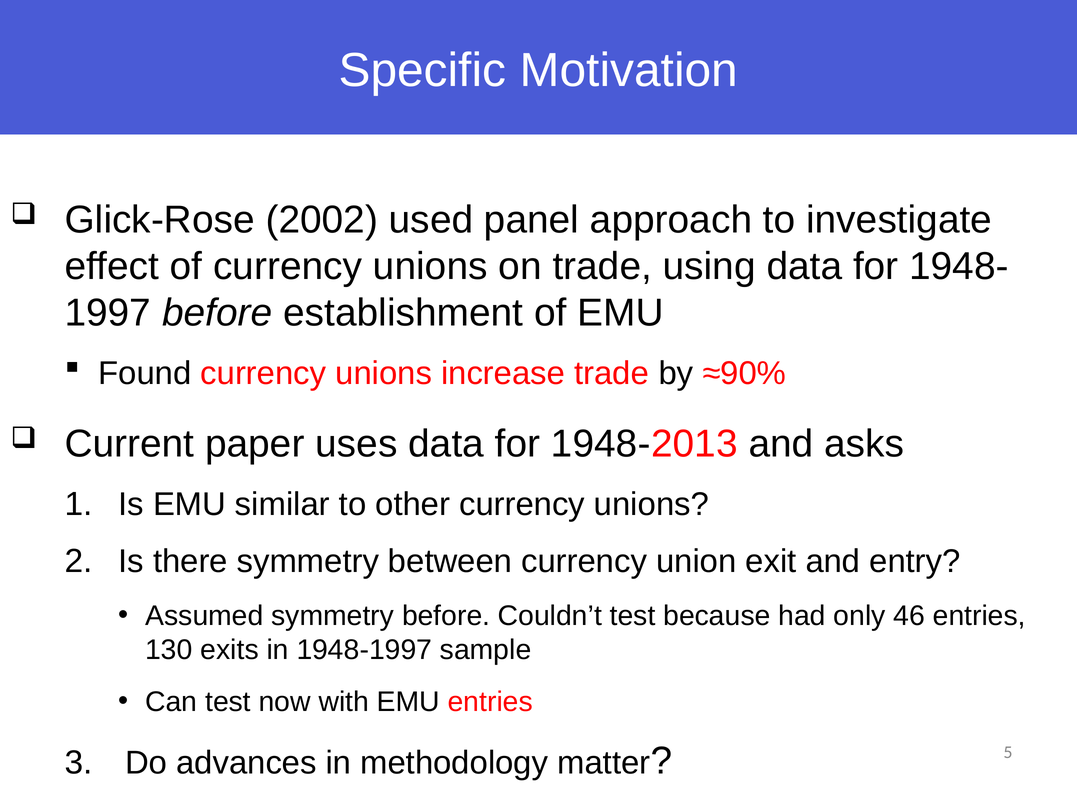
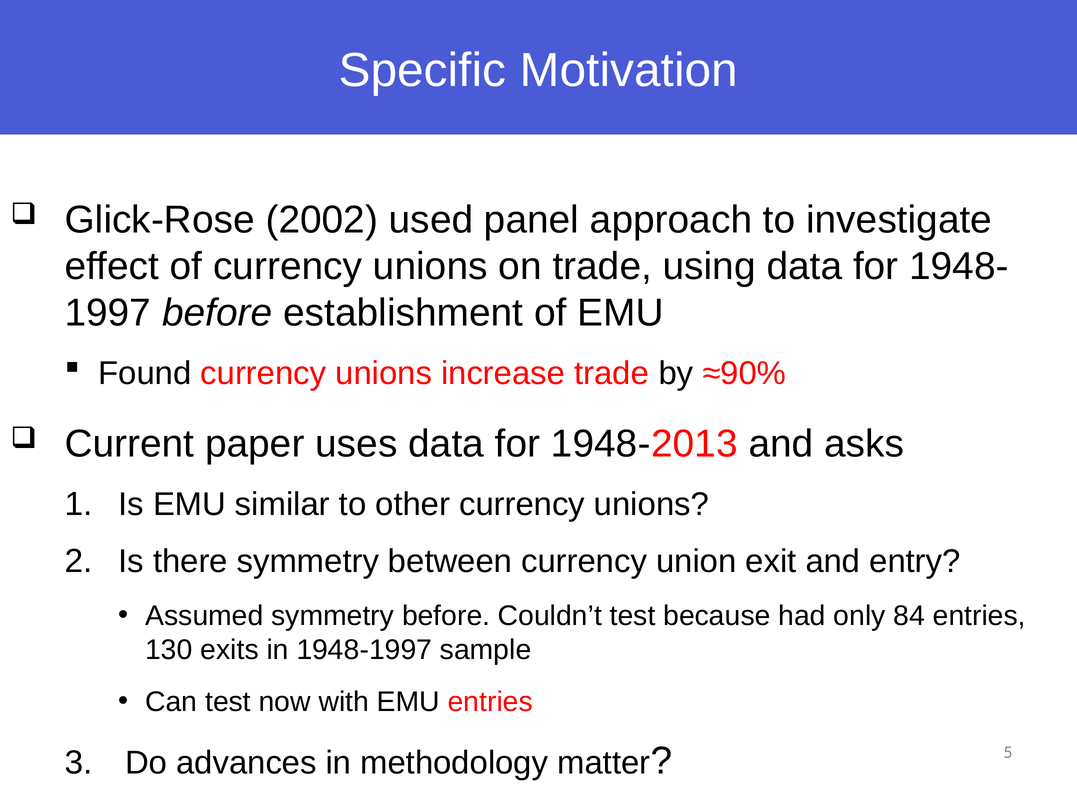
46: 46 -> 84
